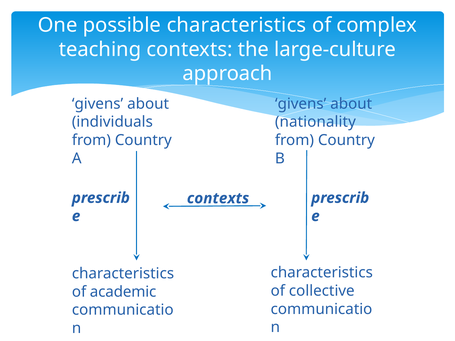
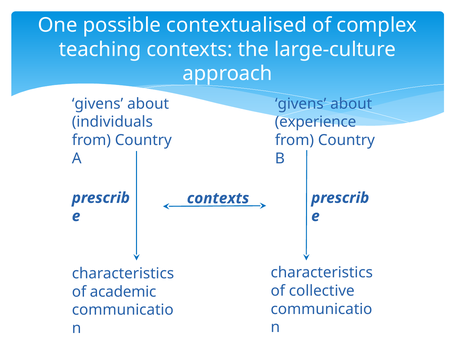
possible characteristics: characteristics -> contextualised
nationality: nationality -> experience
